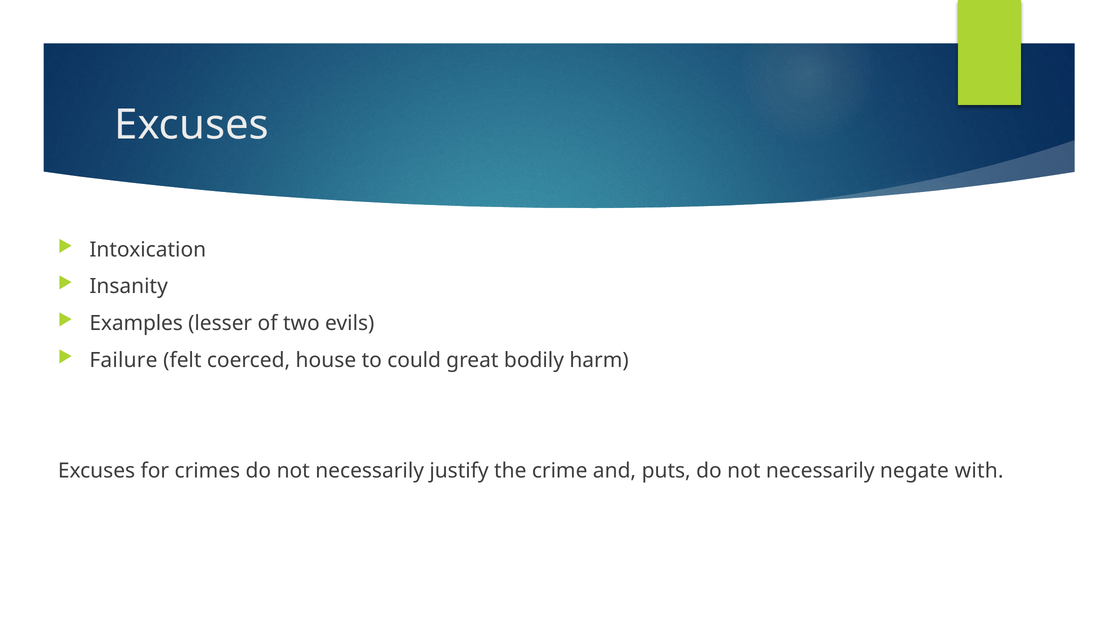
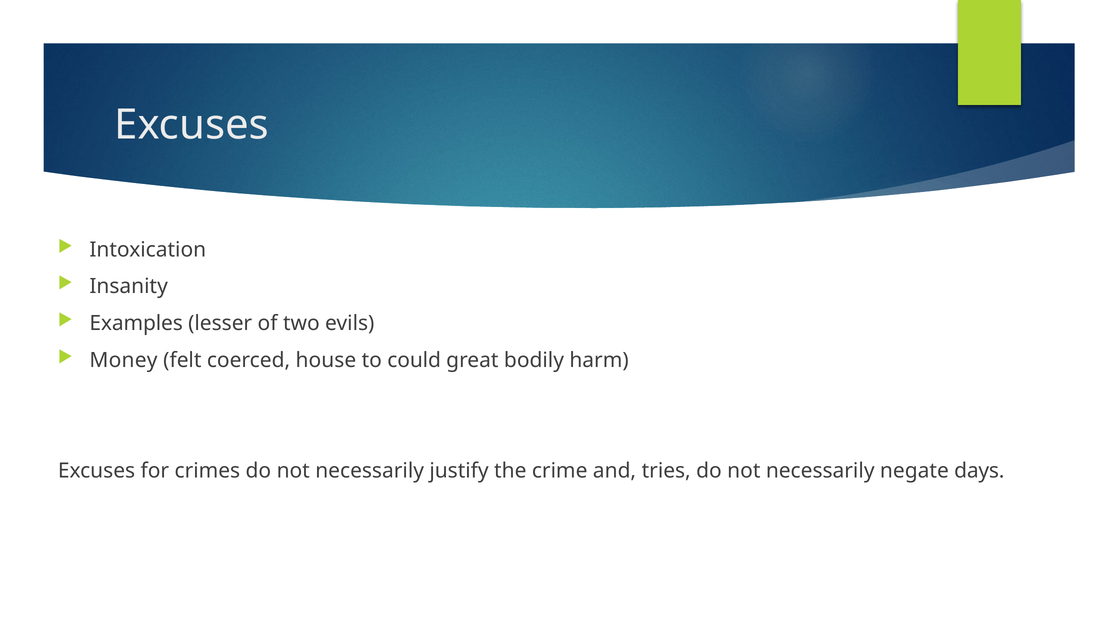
Failure: Failure -> Money
puts: puts -> tries
with: with -> days
